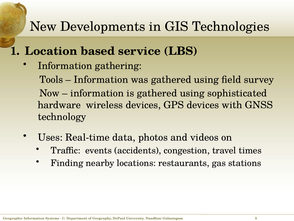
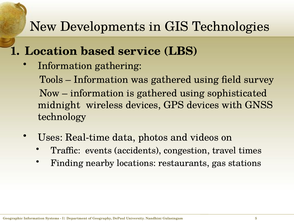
hardware: hardware -> midnight
